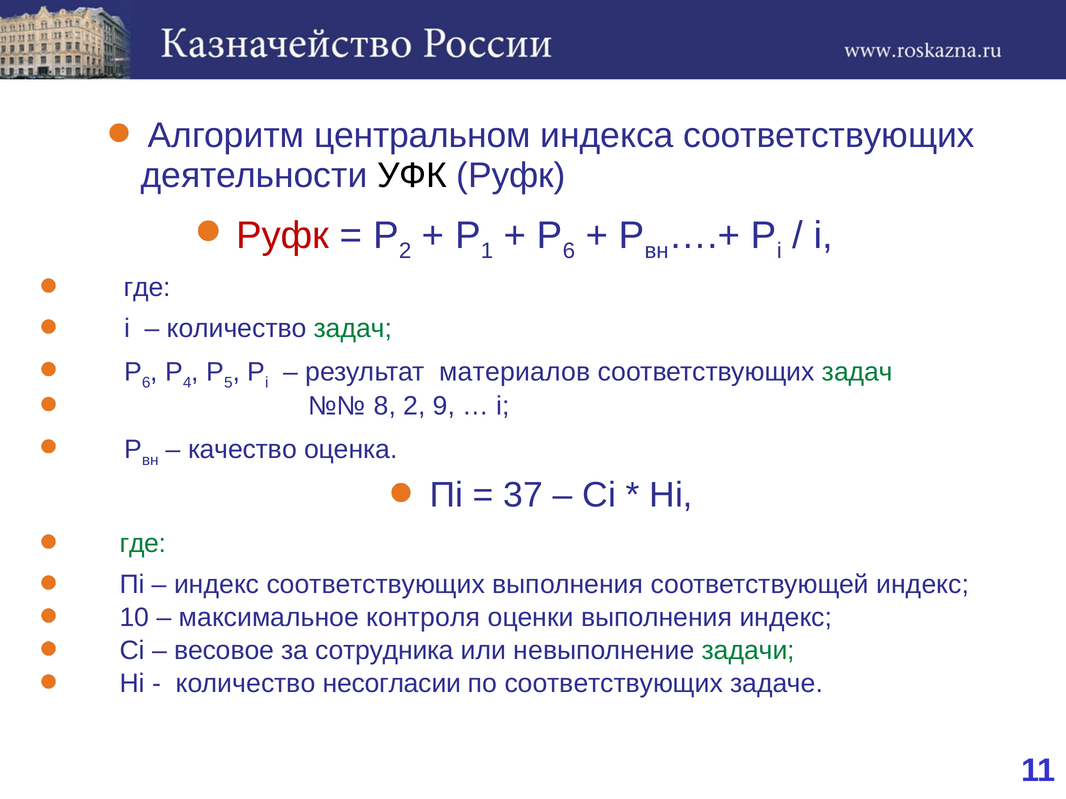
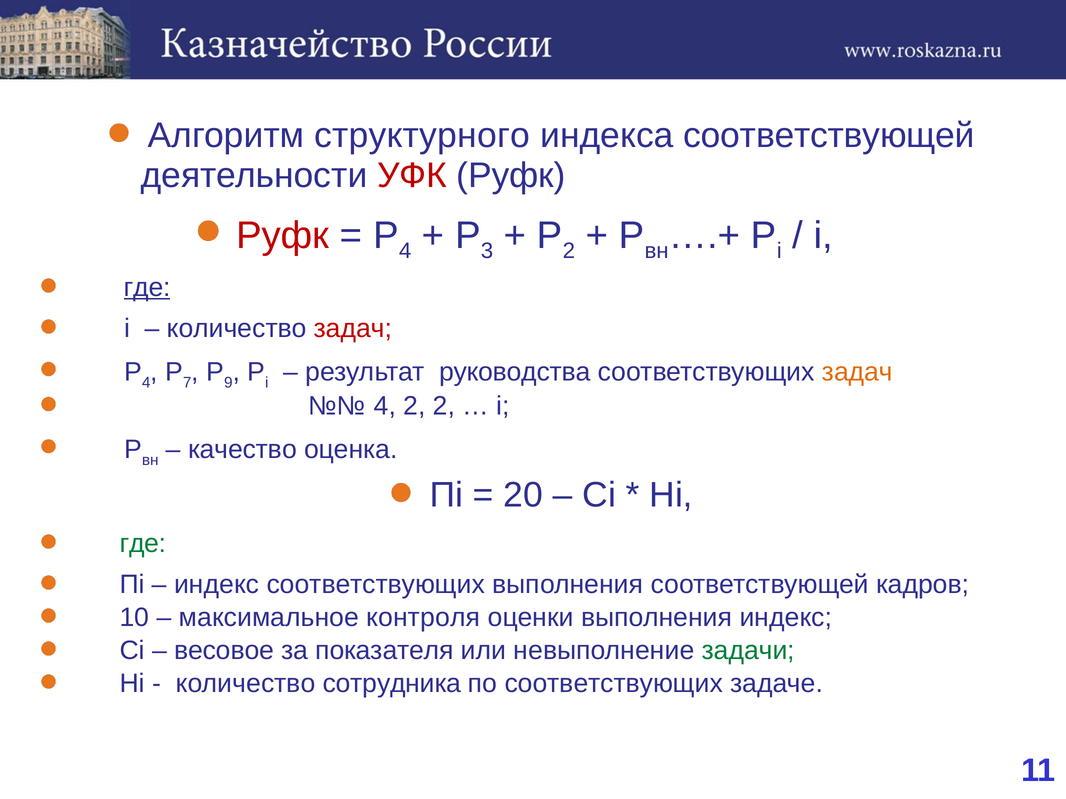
центральном: центральном -> структурного
индекса соответствующих: соответствующих -> соответствующей
УФК colour: black -> red
2 at (405, 251): 2 -> 4
1: 1 -> 3
6 at (569, 251): 6 -> 2
где at (147, 288) underline: none -> present
задач at (353, 329) colour: green -> red
6 at (146, 383): 6 -> 4
4: 4 -> 7
5: 5 -> 9
материалов: материалов -> руководства
задач at (857, 372) colour: green -> orange
8 at (385, 406): 8 -> 4
2 9: 9 -> 2
37: 37 -> 20
соответствующей индекс: индекс -> кадров
сотрудника: сотрудника -> показателя
несогласии: несогласии -> сотрудника
